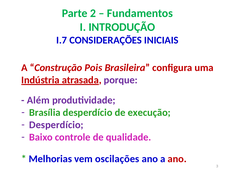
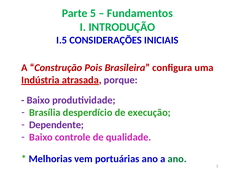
2: 2 -> 5
I.7: I.7 -> I.5
Além at (38, 100): Além -> Baixo
Desperdício at (56, 125): Desperdício -> Dependente
oscilações: oscilações -> portuárias
ano at (177, 159) colour: red -> green
